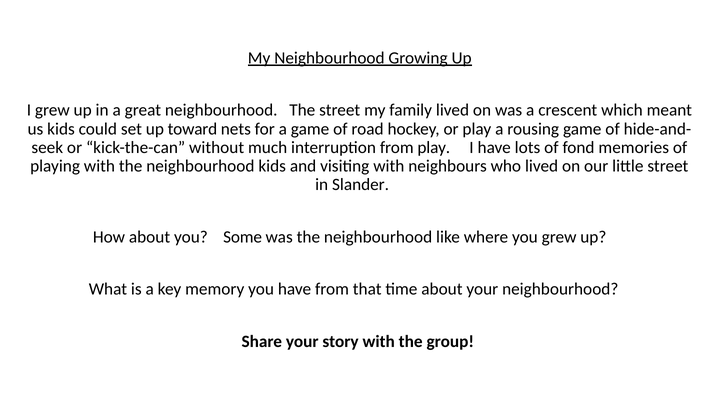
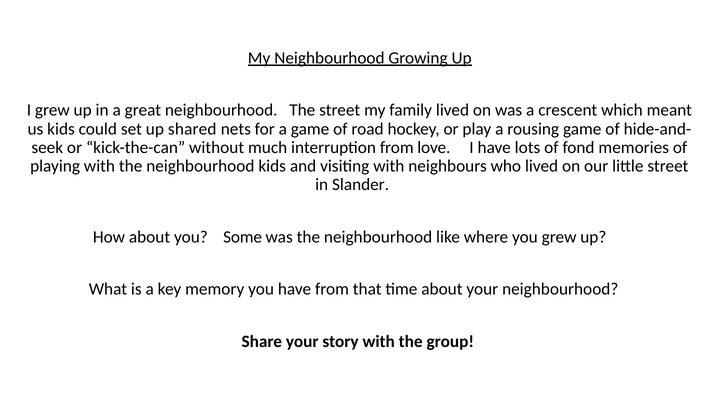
toward: toward -> shared
from play: play -> love
